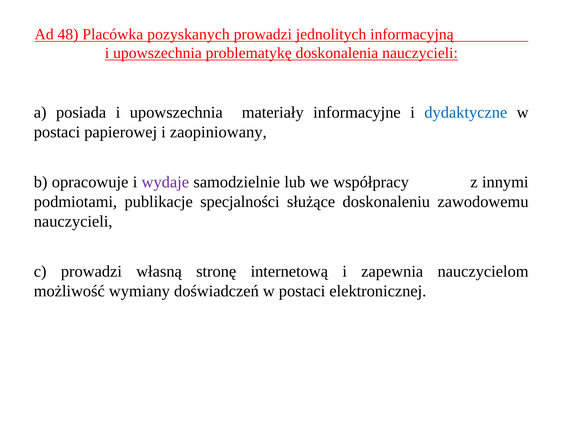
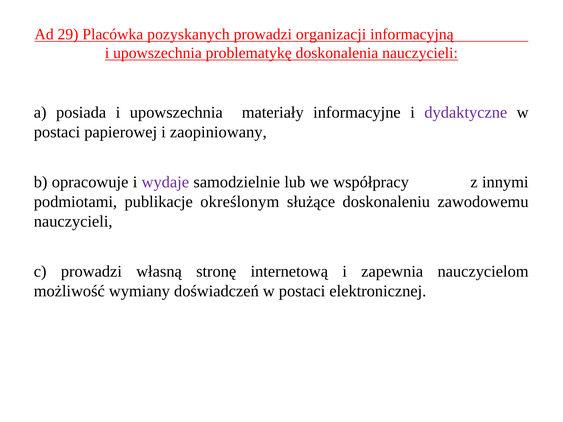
48: 48 -> 29
jednolitych: jednolitych -> organizacji
dydaktyczne colour: blue -> purple
specjalności: specjalności -> określonym
